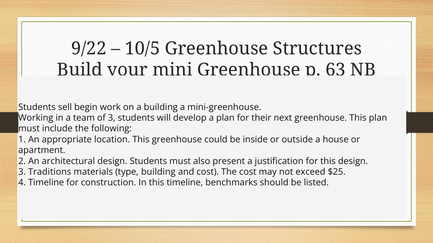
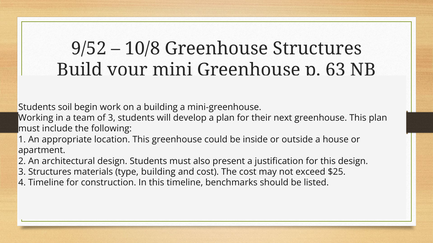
9/22: 9/22 -> 9/52
10/5: 10/5 -> 10/8
sell: sell -> soil
3 Traditions: Traditions -> Structures
